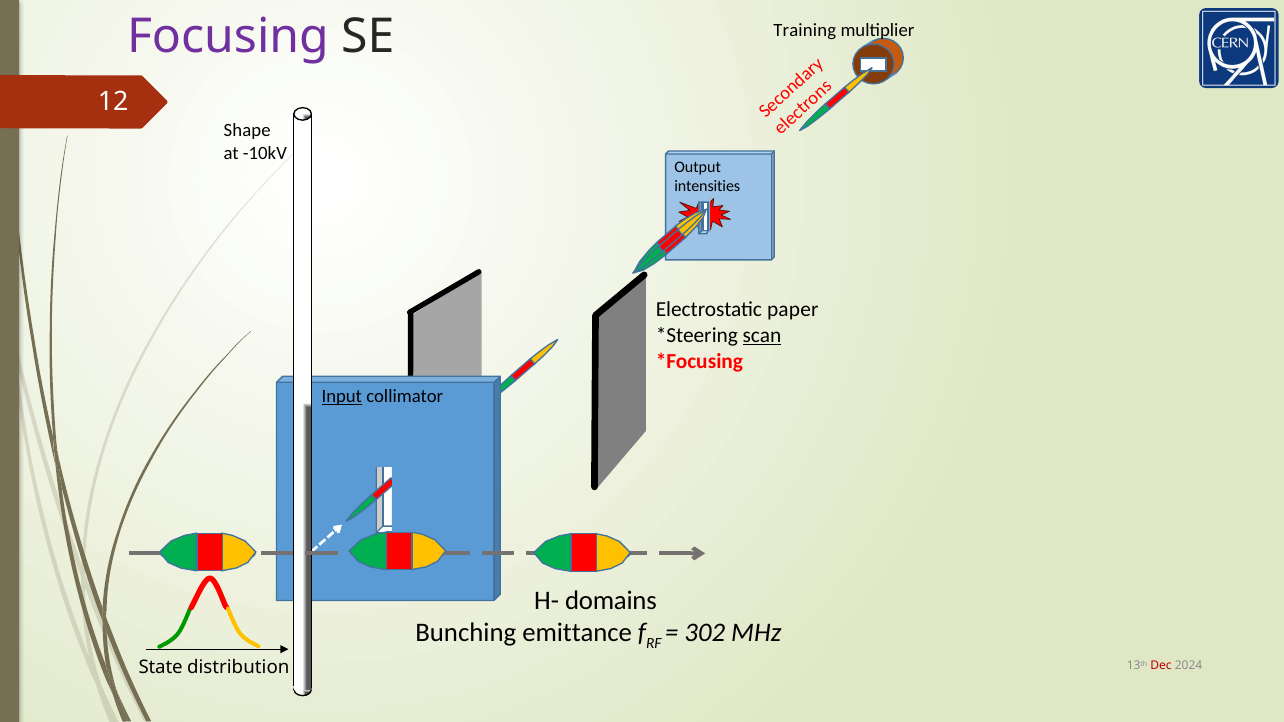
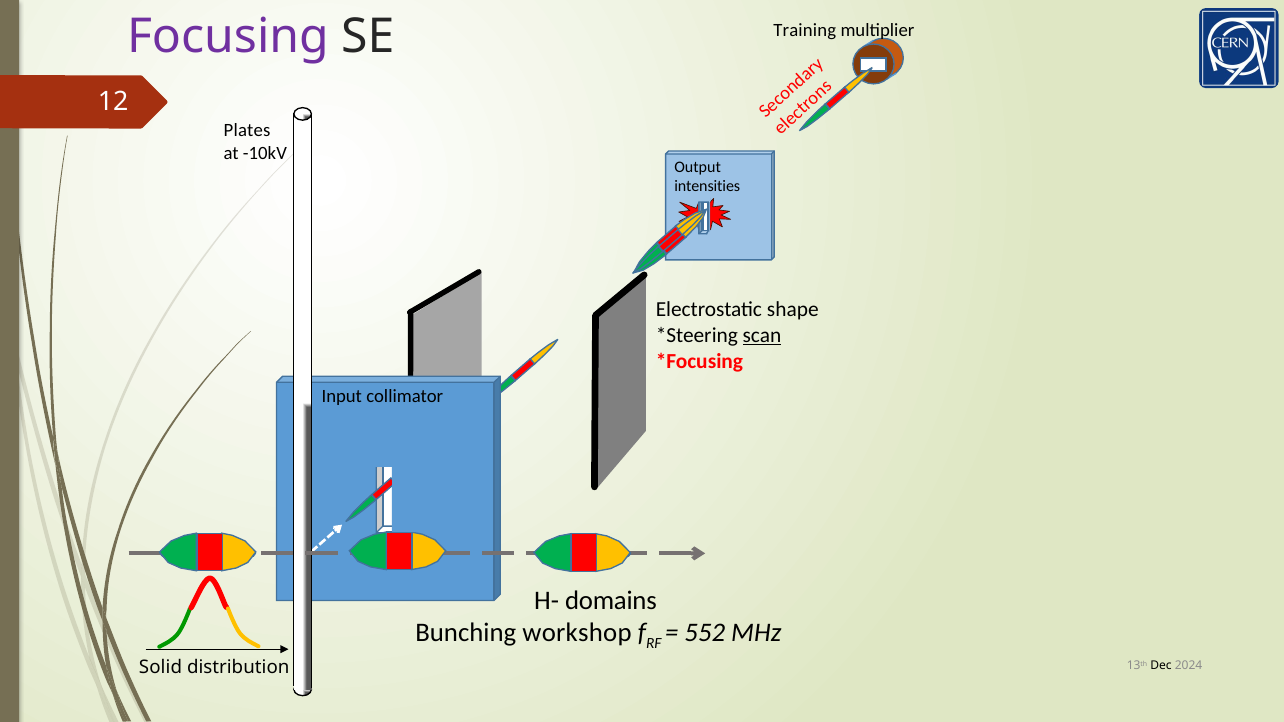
Shape: Shape -> Plates
paper: paper -> shape
Input underline: present -> none
emittance: emittance -> workshop
302: 302 -> 552
State: State -> Solid
Dec colour: red -> black
